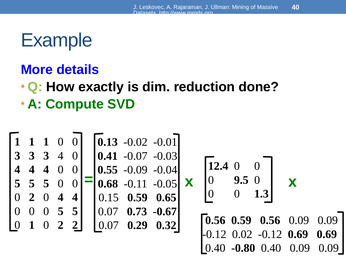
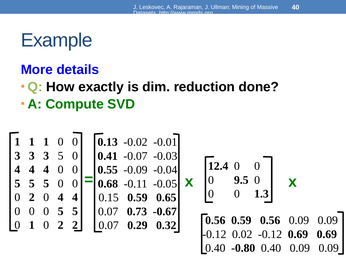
3 4: 4 -> 5
